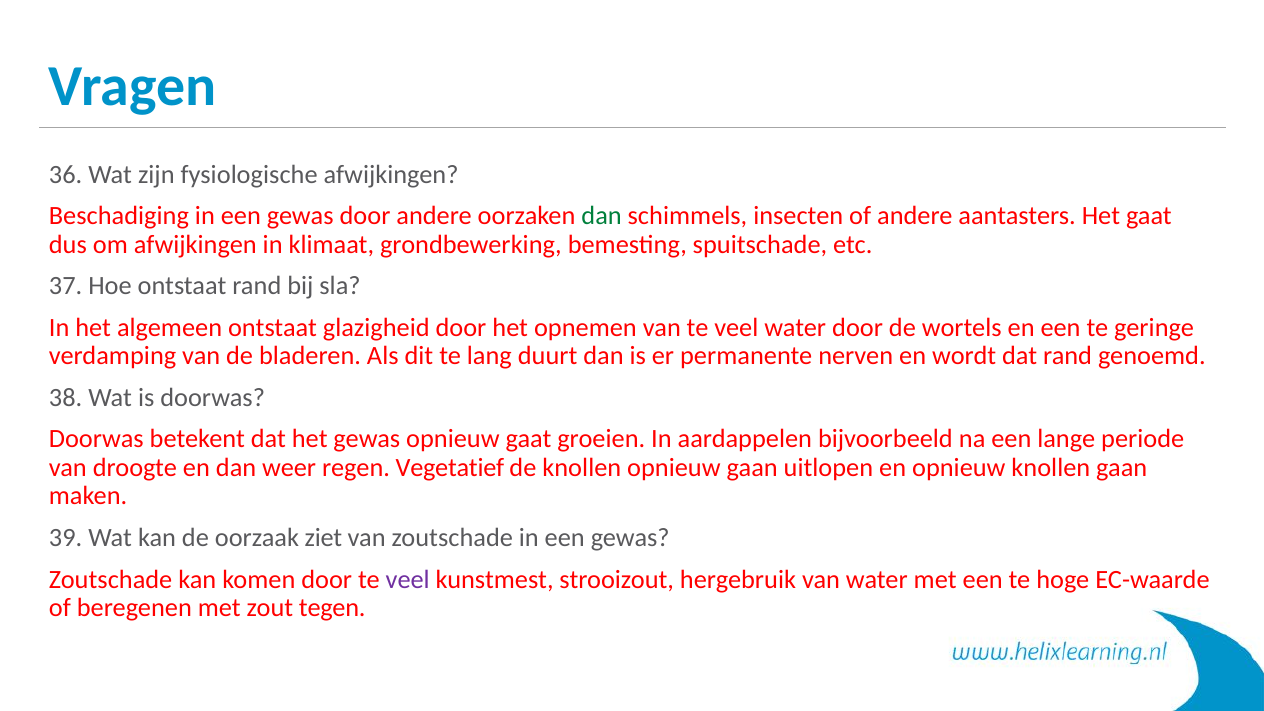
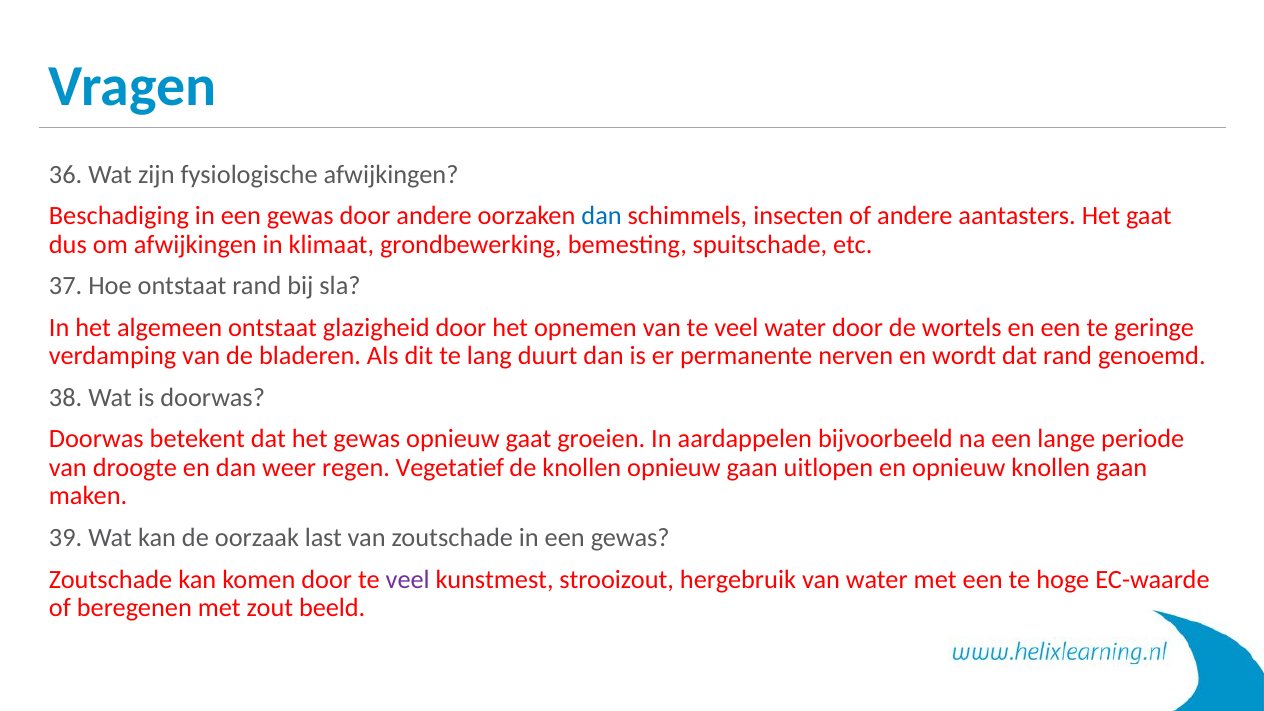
dan at (602, 216) colour: green -> blue
ziet: ziet -> last
tegen: tegen -> beeld
